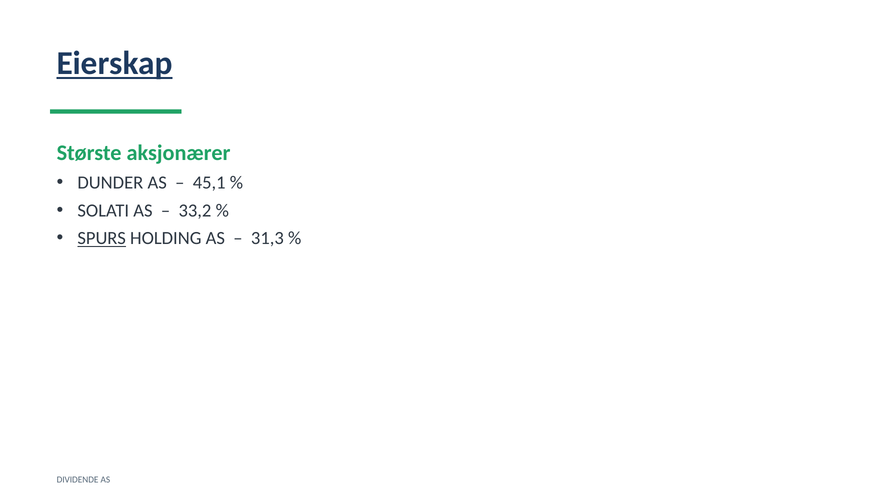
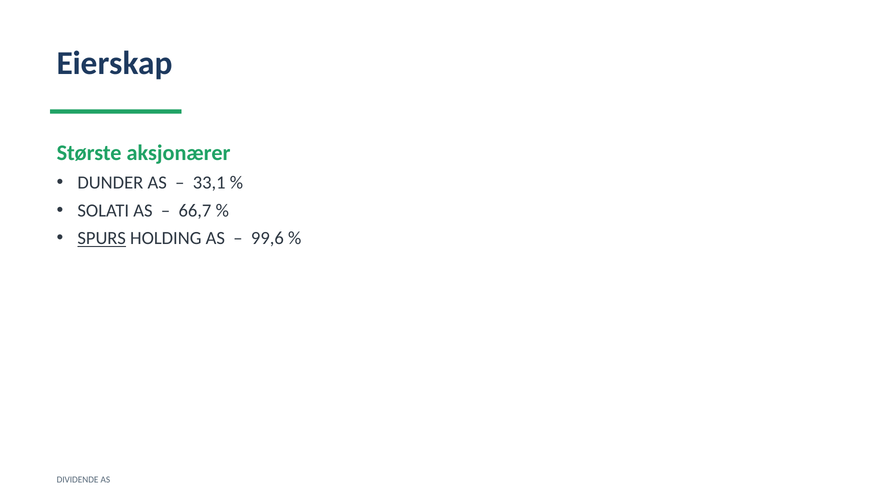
Eierskap underline: present -> none
45,1: 45,1 -> 33,1
33,2: 33,2 -> 66,7
31,3: 31,3 -> 99,6
